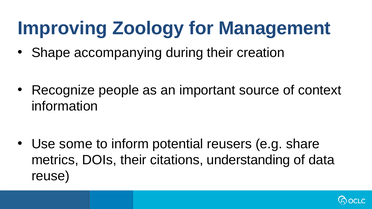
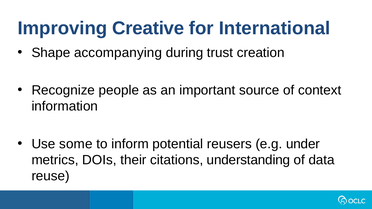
Zoology: Zoology -> Creative
Management: Management -> International
during their: their -> trust
share: share -> under
